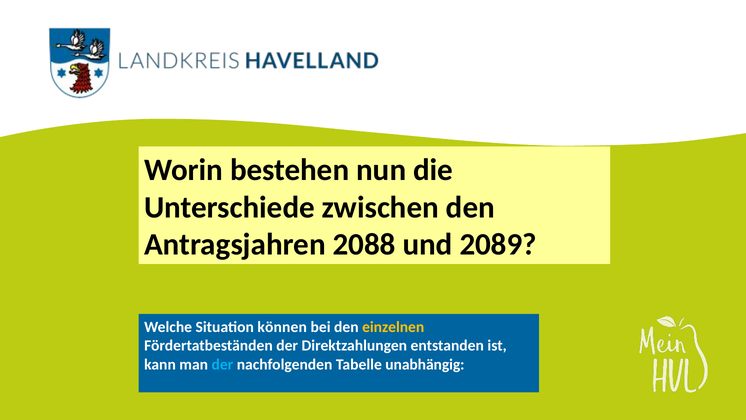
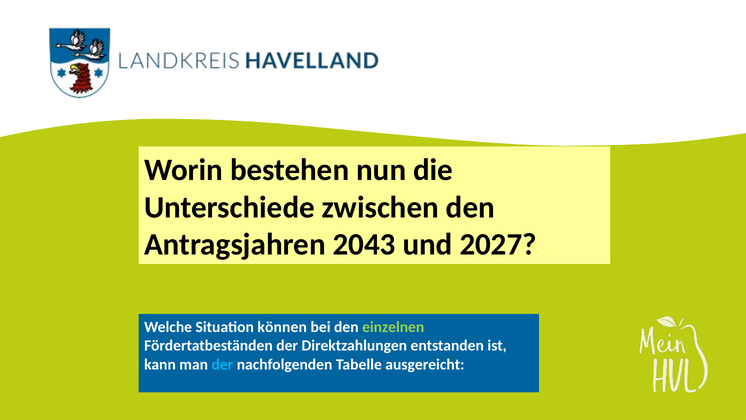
2088: 2088 -> 2043
2089: 2089 -> 2027
einzelnen colour: yellow -> light green
unabhängig: unabhängig -> ausgereicht
